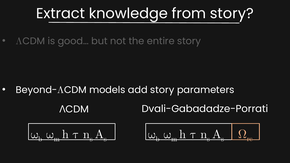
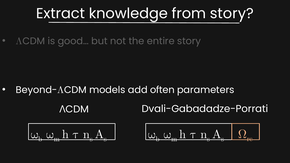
add story: story -> often
